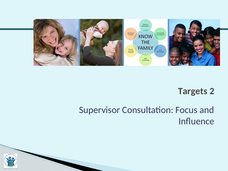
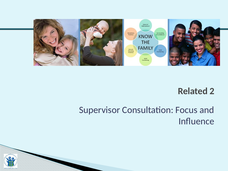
Targets: Targets -> Related
